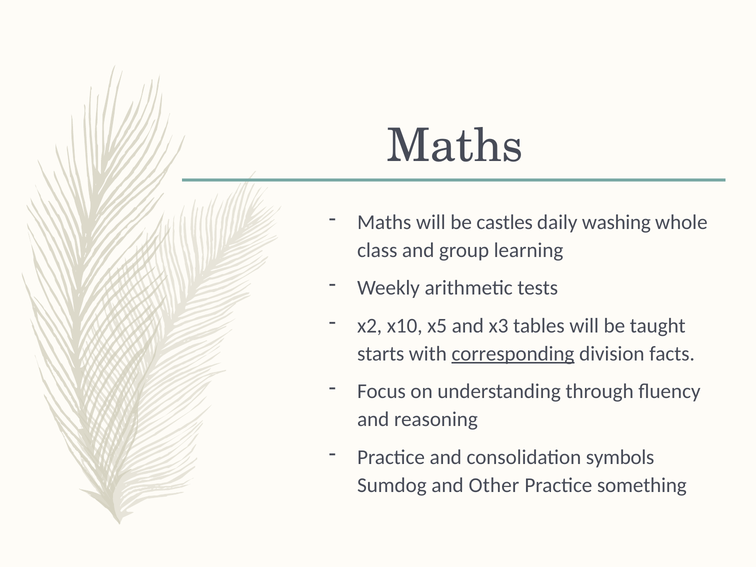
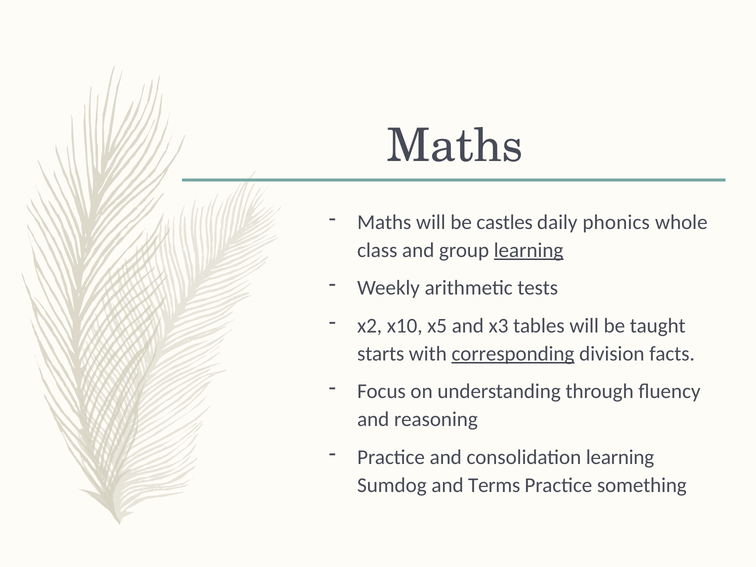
washing: washing -> phonics
learning at (529, 250) underline: none -> present
consolidation symbols: symbols -> learning
Other: Other -> Terms
